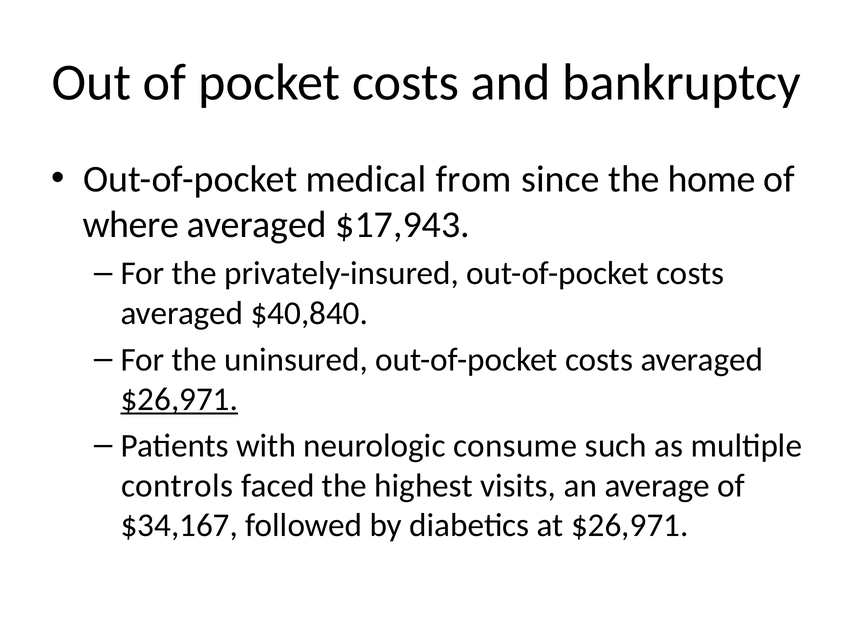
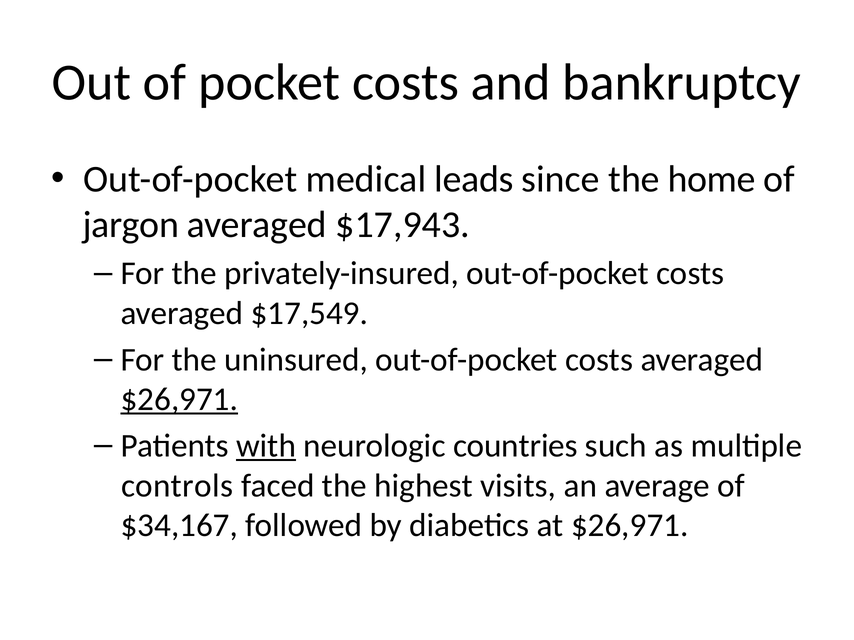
from: from -> leads
where: where -> jargon
$40,840: $40,840 -> $17,549
with underline: none -> present
consume: consume -> countries
